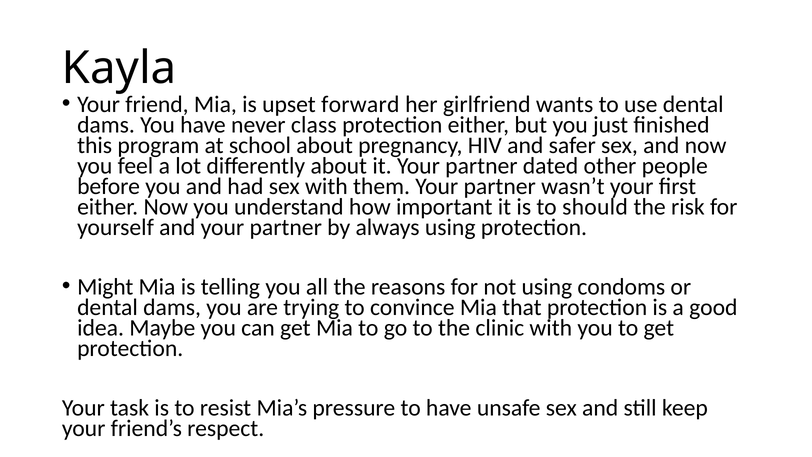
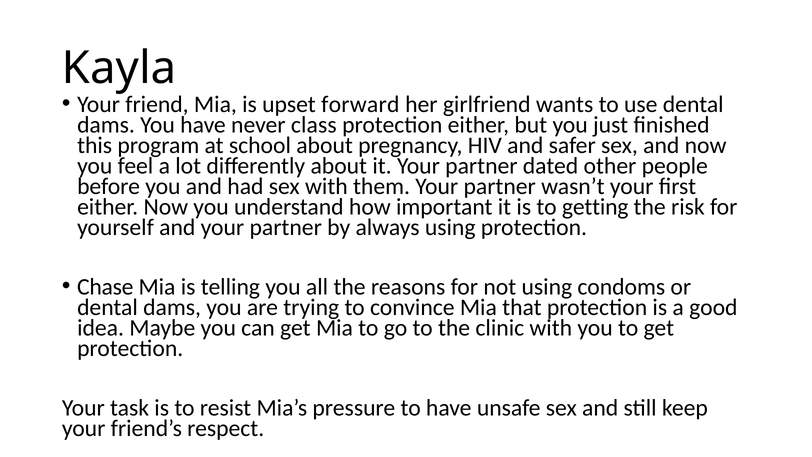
should: should -> getting
Might: Might -> Chase
